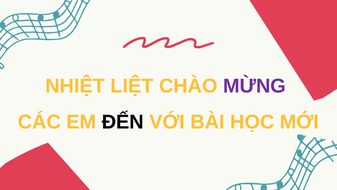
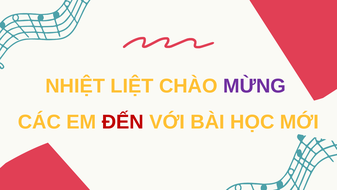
ĐẾN colour: black -> red
